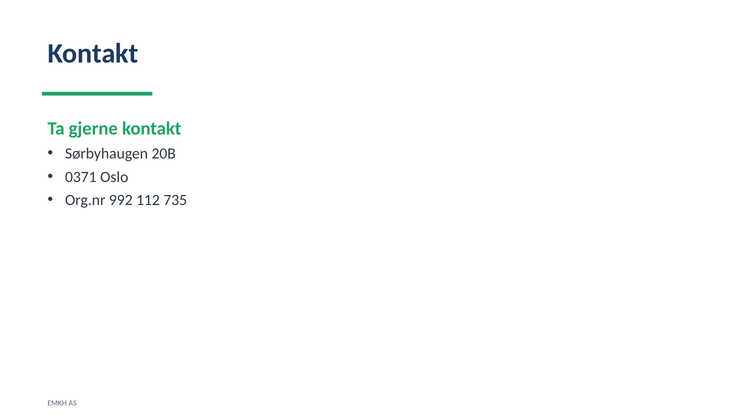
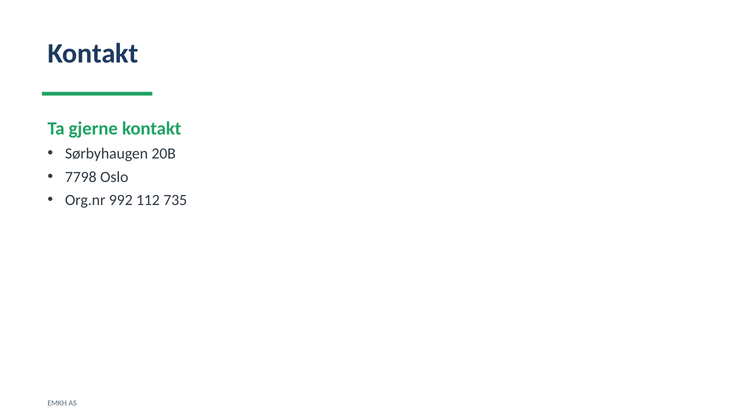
0371: 0371 -> 7798
